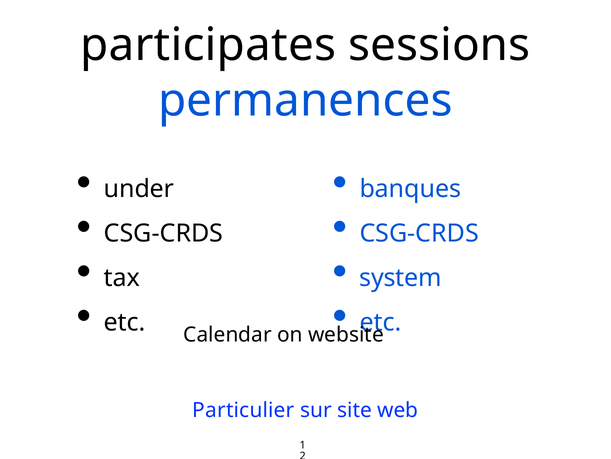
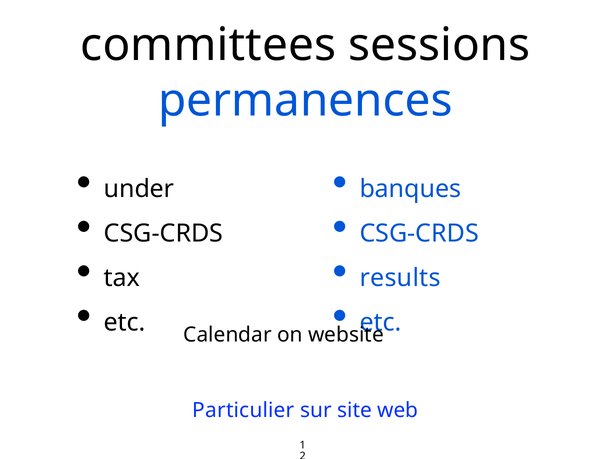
participates: participates -> committees
system: system -> results
